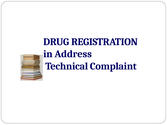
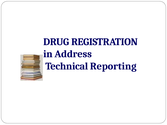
Complaint: Complaint -> Reporting
